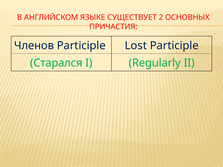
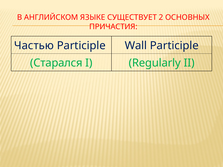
Членов: Членов -> Частью
Lost: Lost -> Wall
